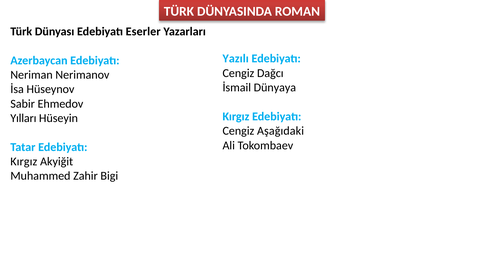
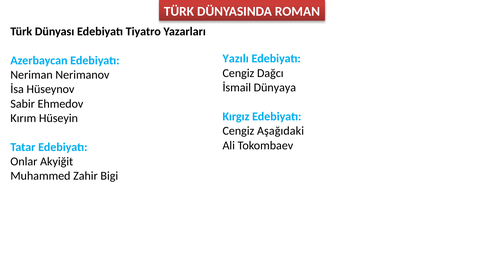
Eserler: Eserler -> Tiyatro
Yılları: Yılları -> Kırım
Kırgız at (24, 161): Kırgız -> Onlar
